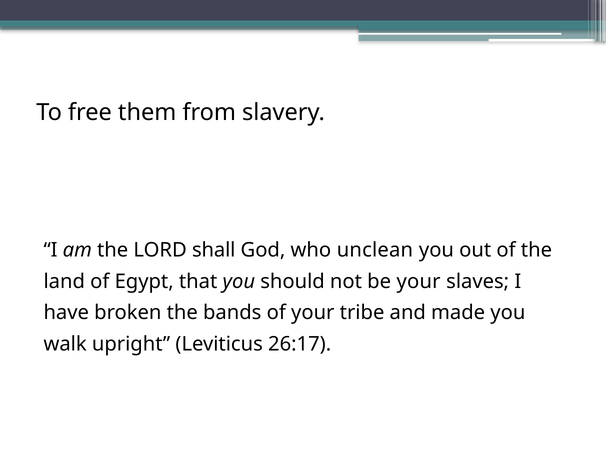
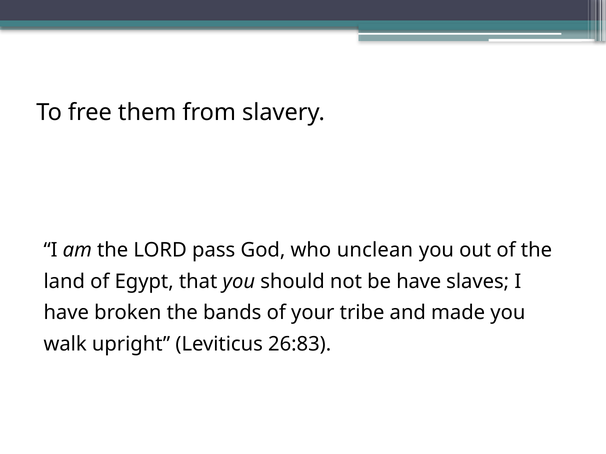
shall: shall -> pass
be your: your -> have
26:17: 26:17 -> 26:83
